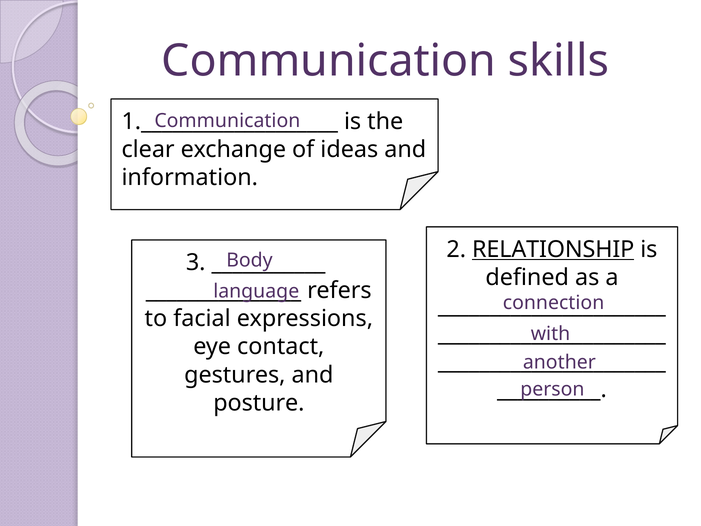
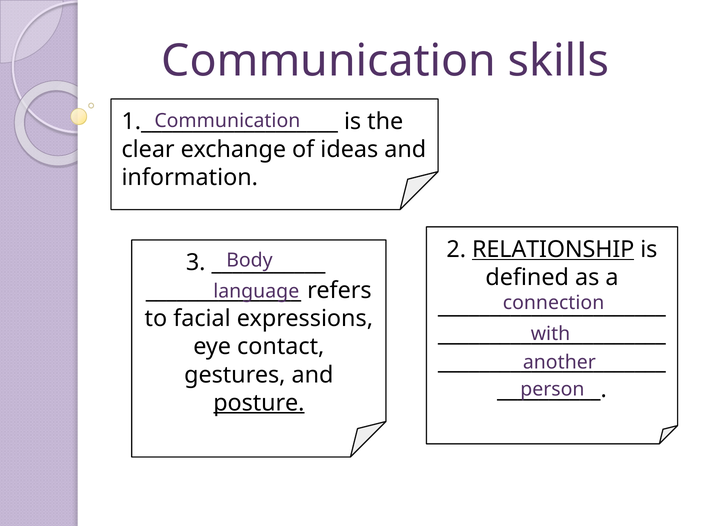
posture underline: none -> present
